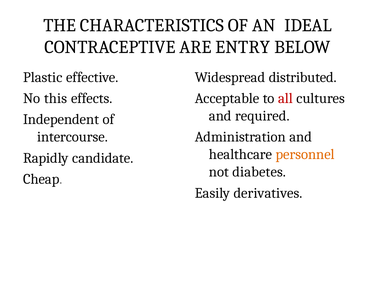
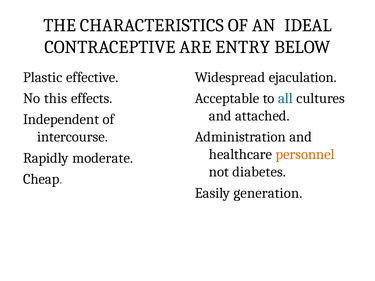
distributed: distributed -> ejaculation
all colour: red -> blue
required: required -> attached
candidate: candidate -> moderate
derivatives: derivatives -> generation
